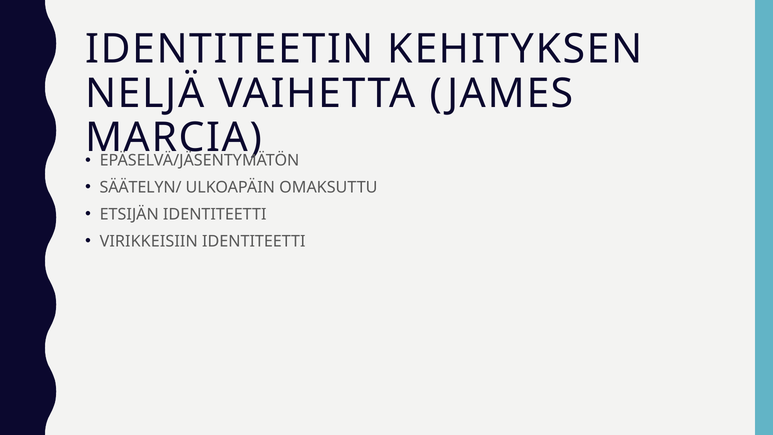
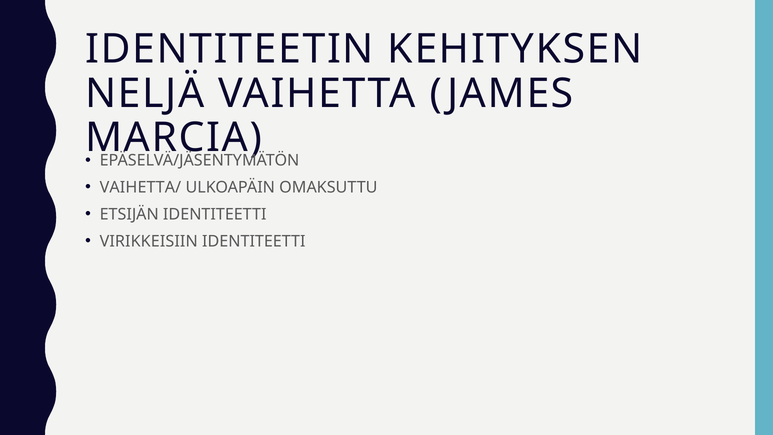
SÄÄTELYN/: SÄÄTELYN/ -> VAIHETTA/
